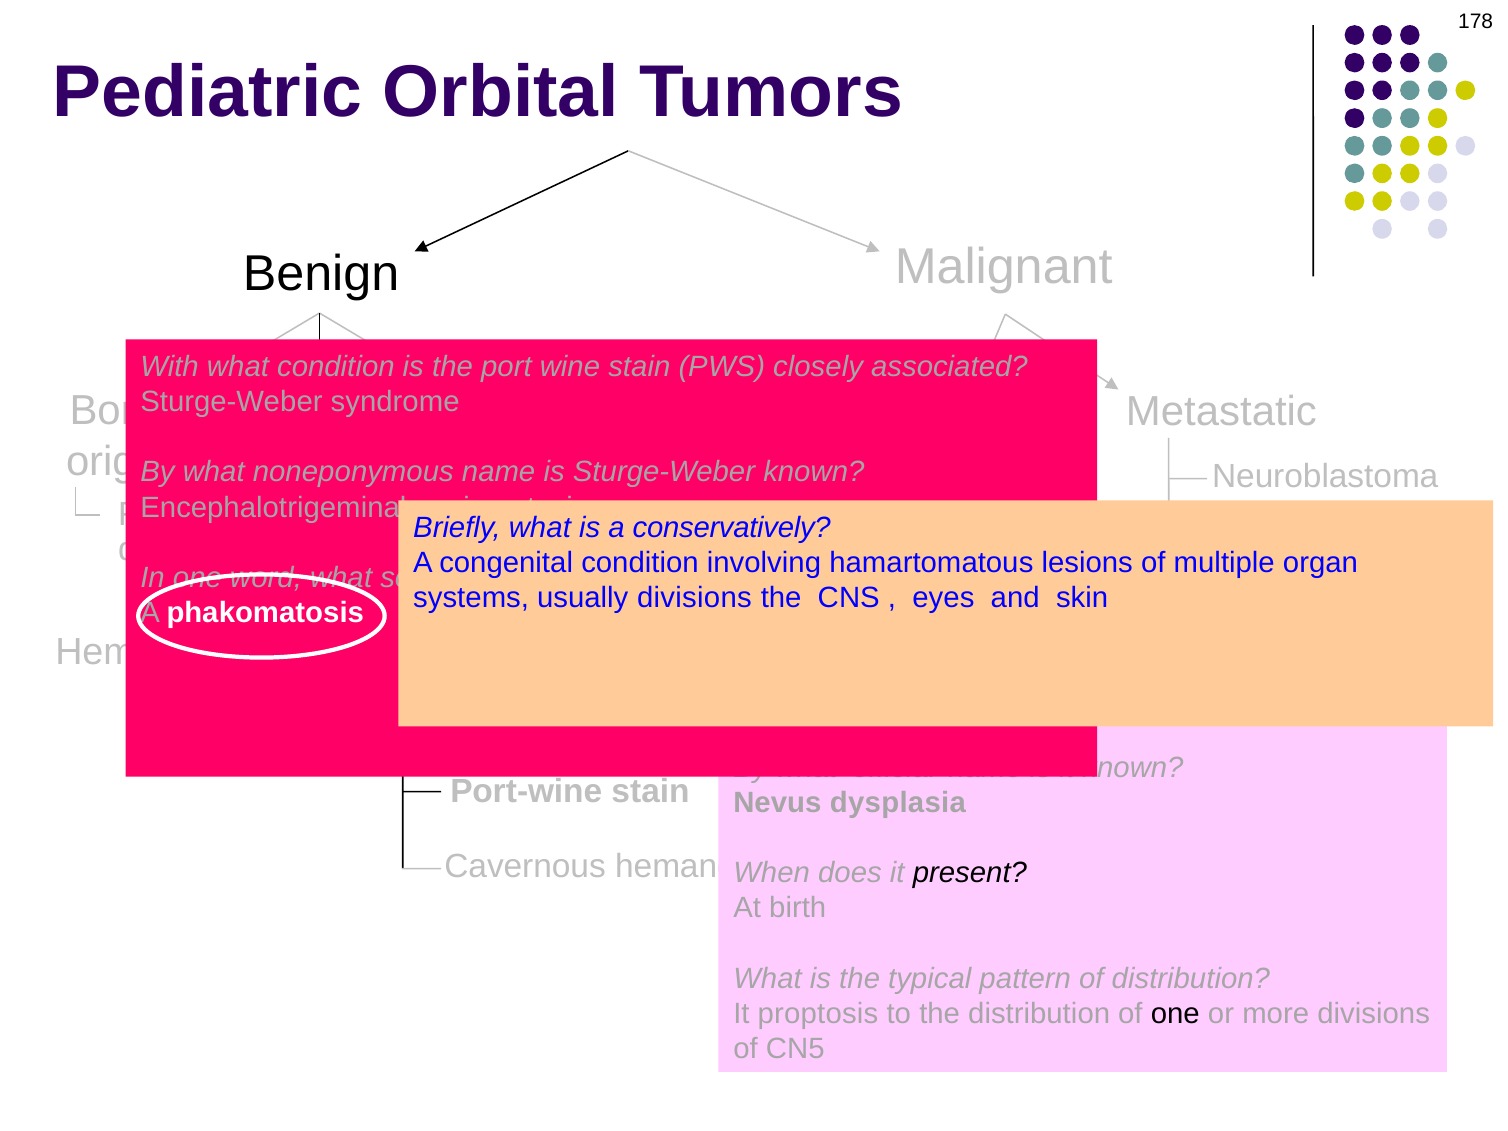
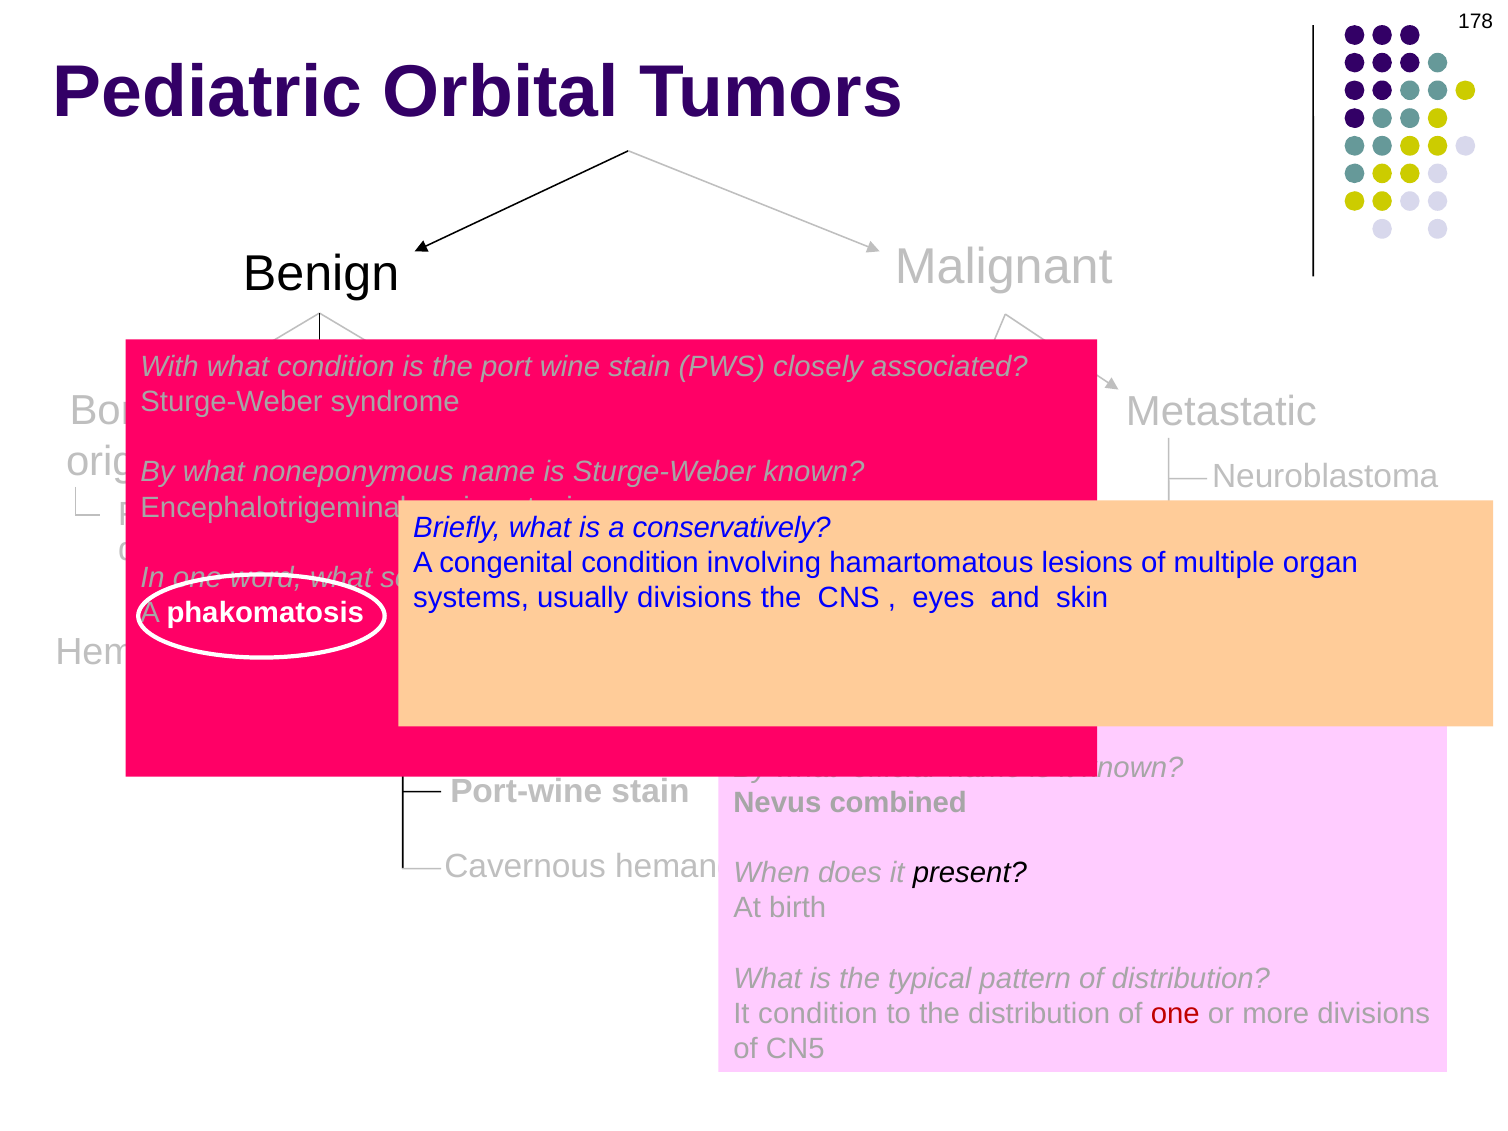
Nevus dysplasia: dysplasia -> combined
It proptosis: proptosis -> condition
one at (1175, 1014) colour: black -> red
